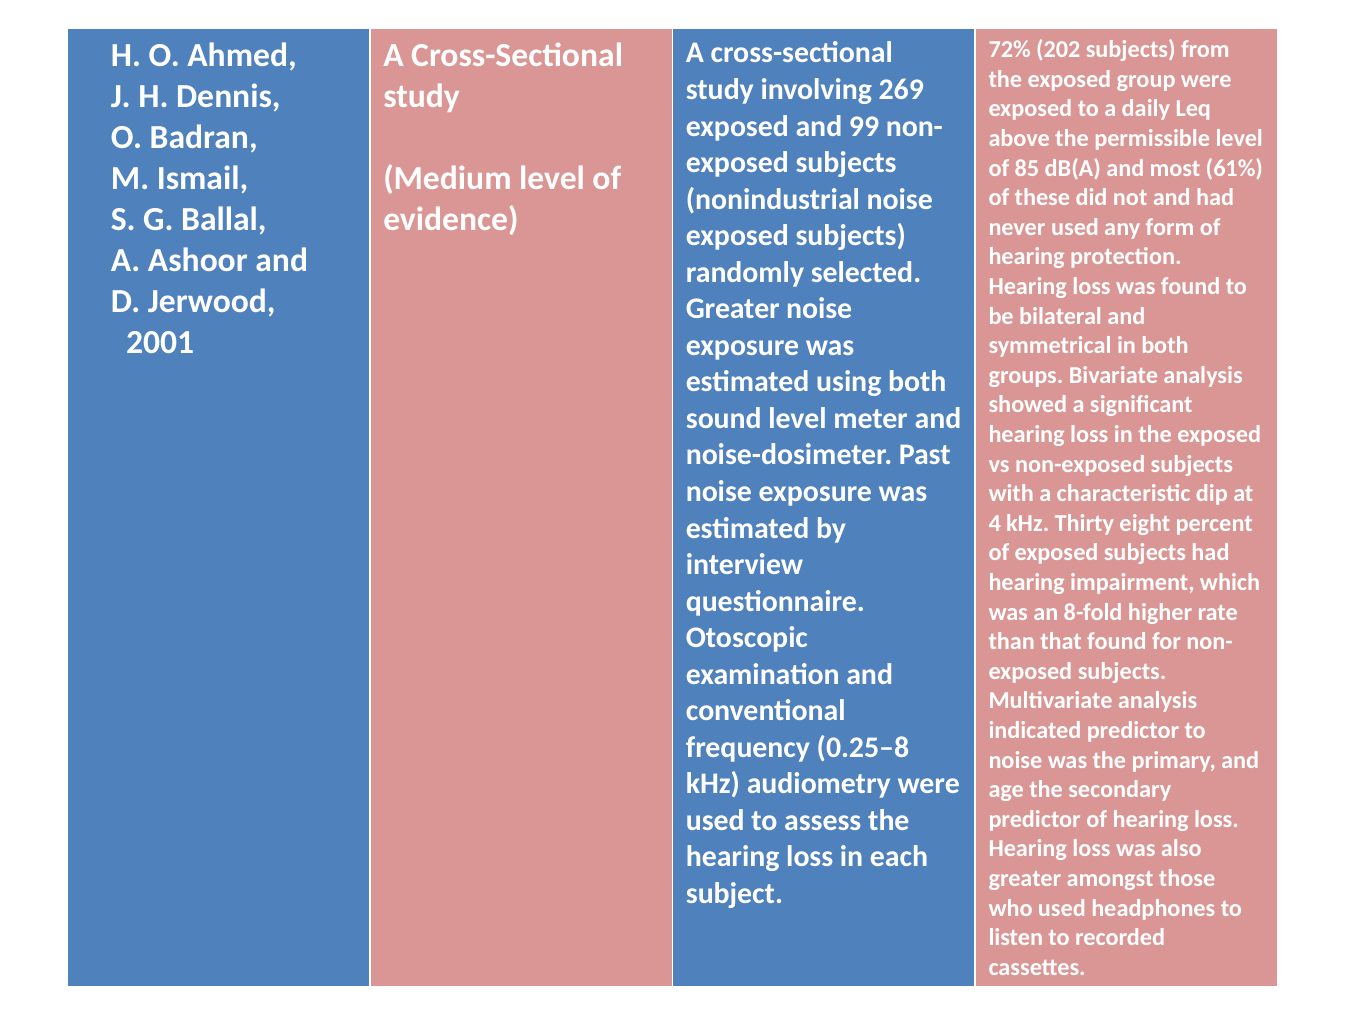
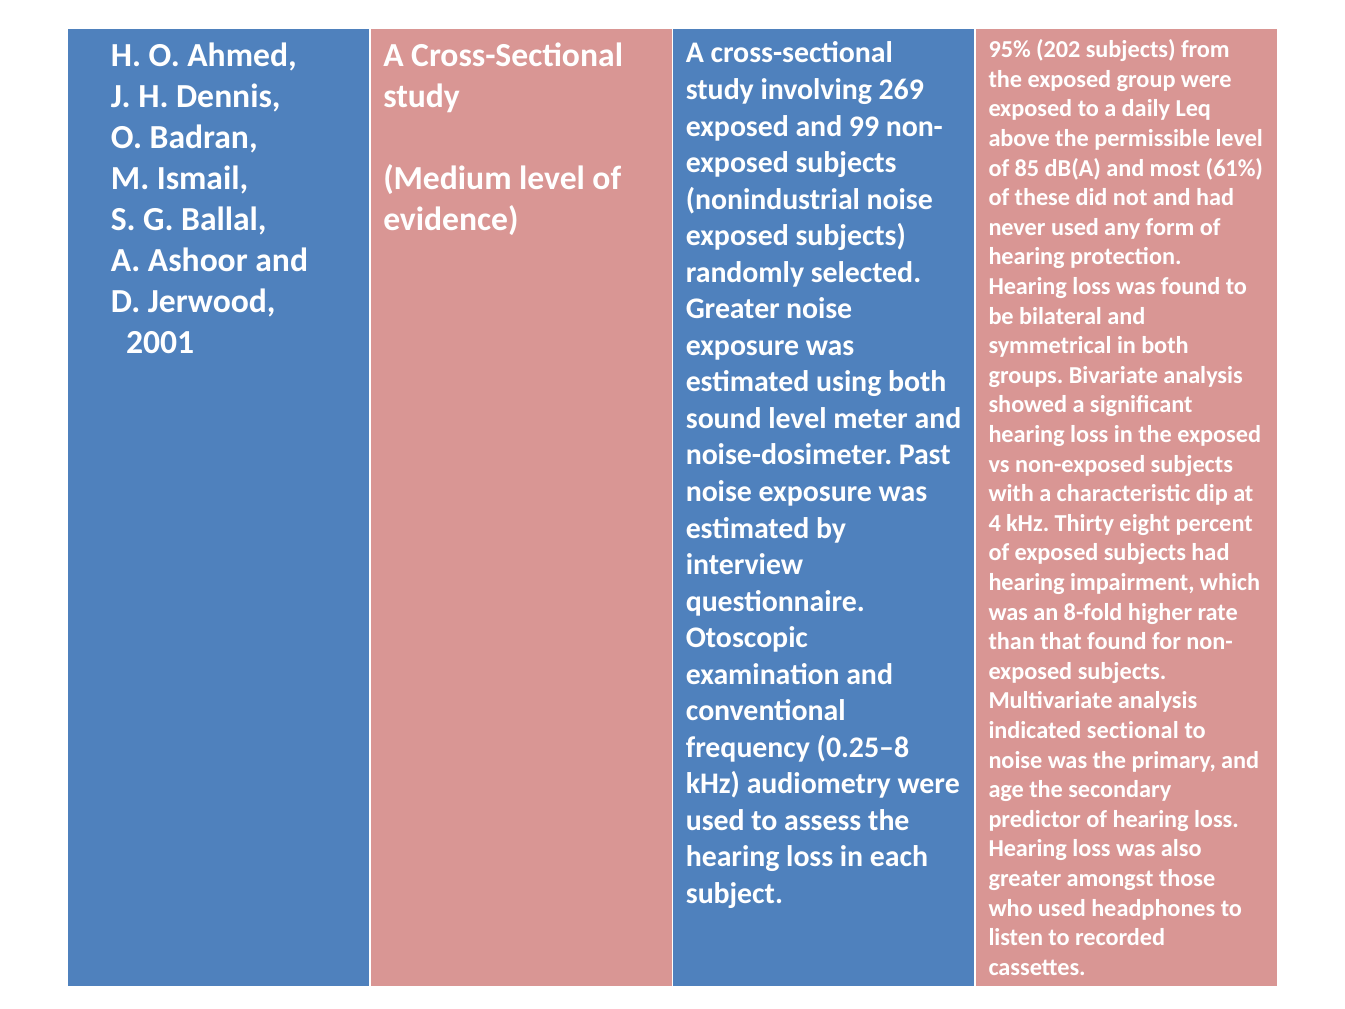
72%: 72% -> 95%
indicated predictor: predictor -> sectional
